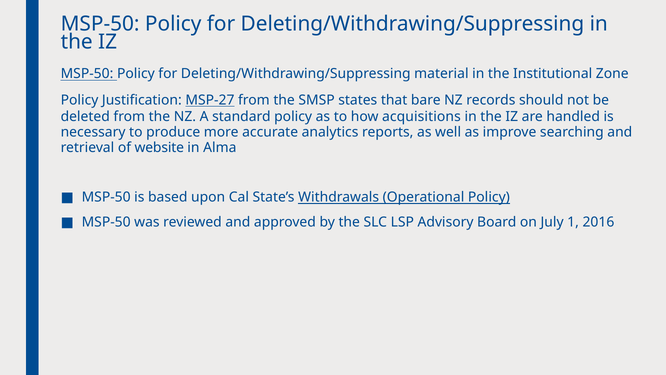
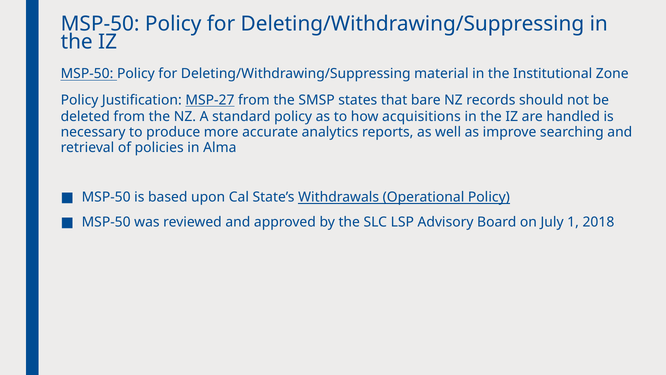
website: website -> policies
2016: 2016 -> 2018
